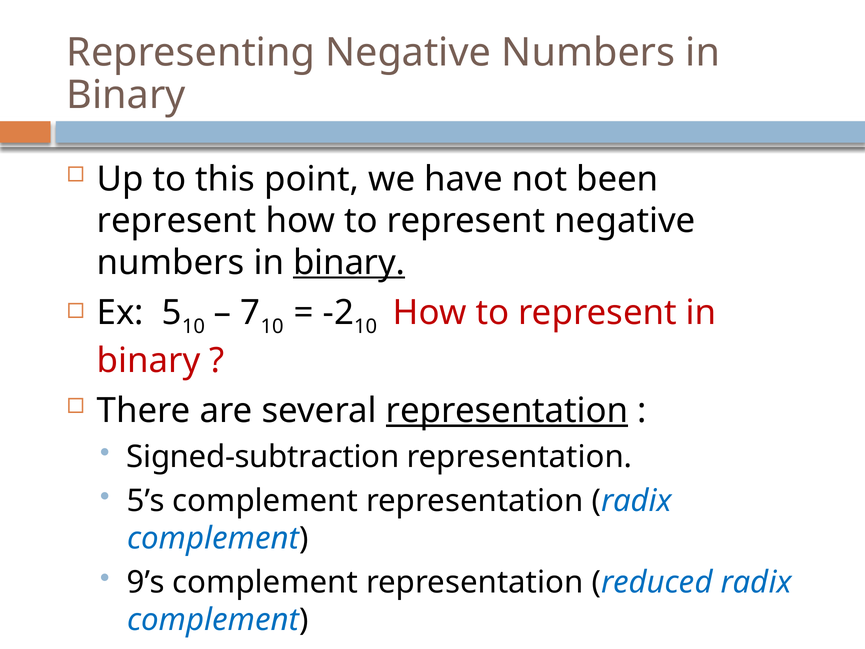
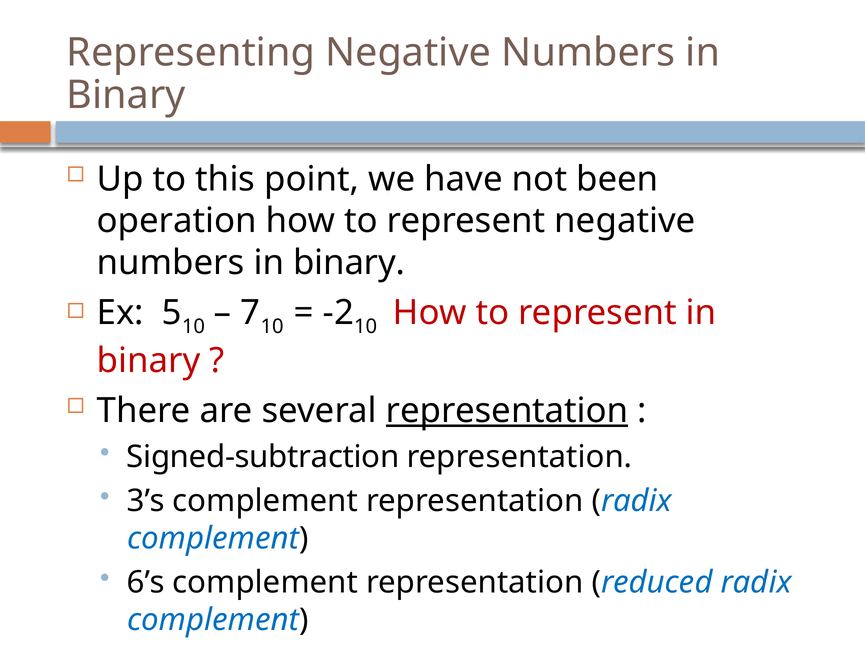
represent at (177, 221): represent -> operation
binary at (349, 263) underline: present -> none
5’s: 5’s -> 3’s
9’s: 9’s -> 6’s
